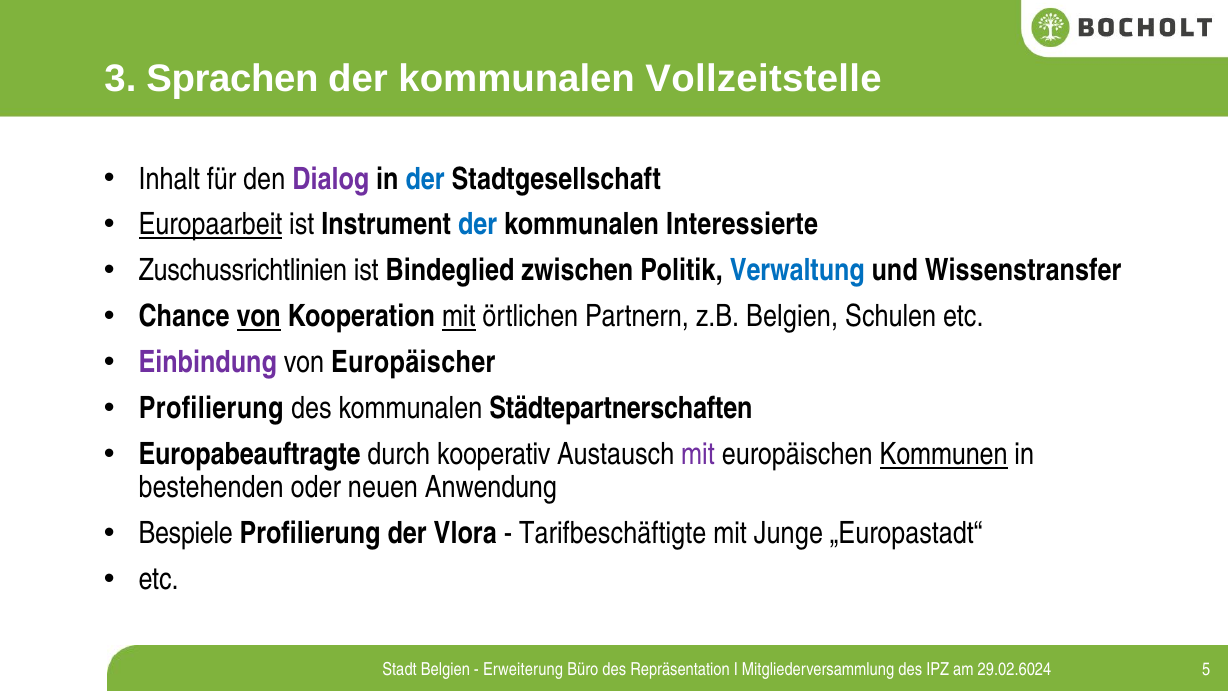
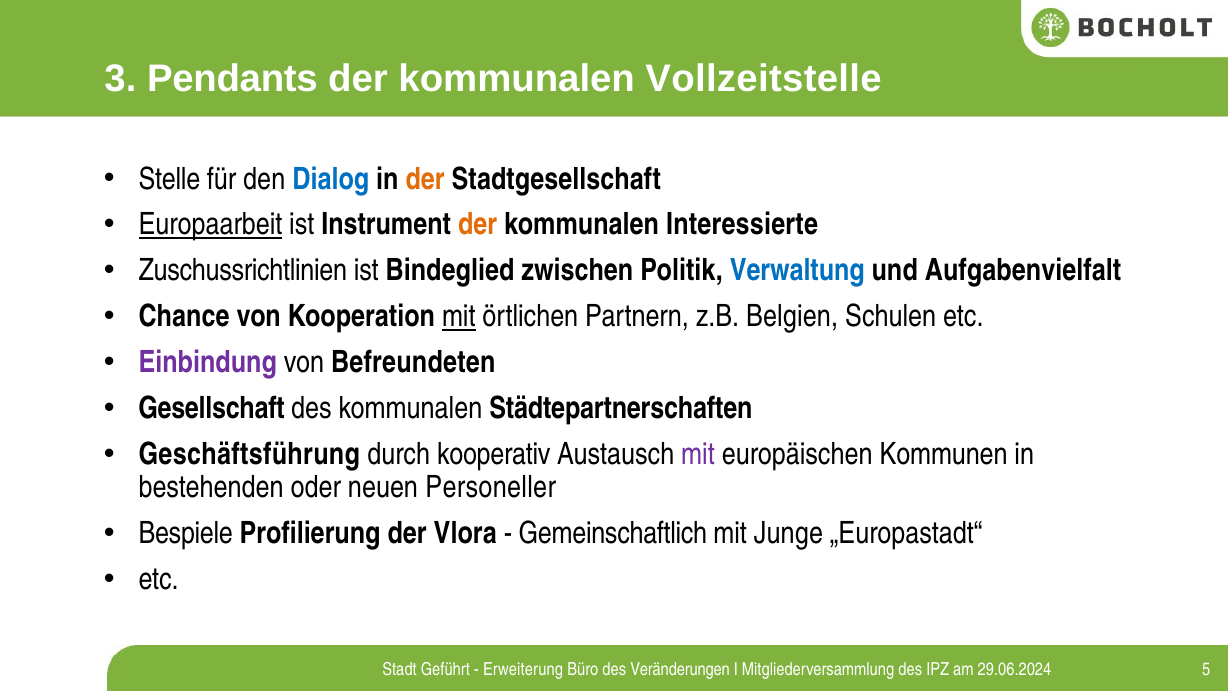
Sprachen: Sprachen -> Pendants
Inhalt: Inhalt -> Stelle
Dialog colour: purple -> blue
der at (425, 179) colour: blue -> orange
der at (478, 225) colour: blue -> orange
Wissenstransfer: Wissenstransfer -> Aufgabenvielfalt
von at (259, 317) underline: present -> none
Europäischer: Europäischer -> Befreundeten
Profilierung at (211, 409): Profilierung -> Gesellschaft
Europabeauftragte: Europabeauftragte -> Geschäftsführung
Kommunen underline: present -> none
Anwendung: Anwendung -> Personeller
Tarifbeschäftigte: Tarifbeschäftigte -> Gemeinschaftlich
Stadt Belgien: Belgien -> Geführt
Repräsentation: Repräsentation -> Veränderungen
29.02.6024: 29.02.6024 -> 29.06.2024
